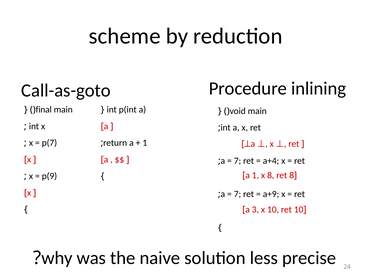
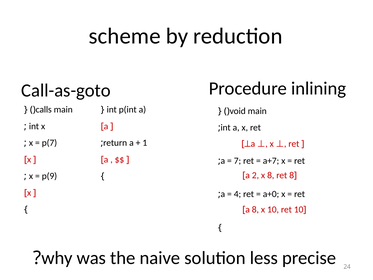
final: final -> calls
a+4: a+4 -> a+7
1 at (255, 175): 1 -> 2
7 at (237, 194): 7 -> 4
a+9: a+9 -> a+0
3 at (255, 209): 3 -> 8
